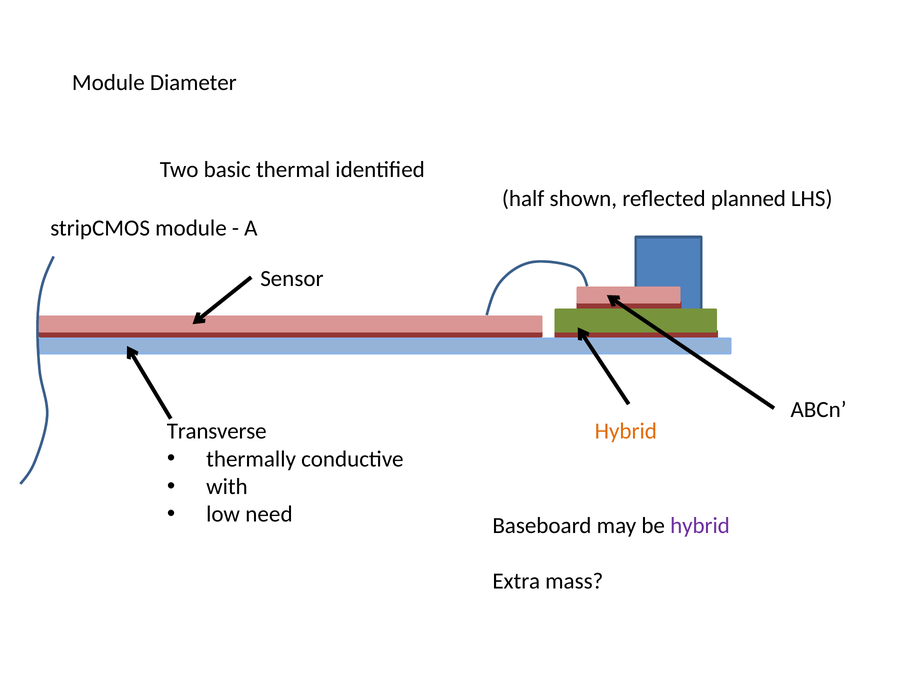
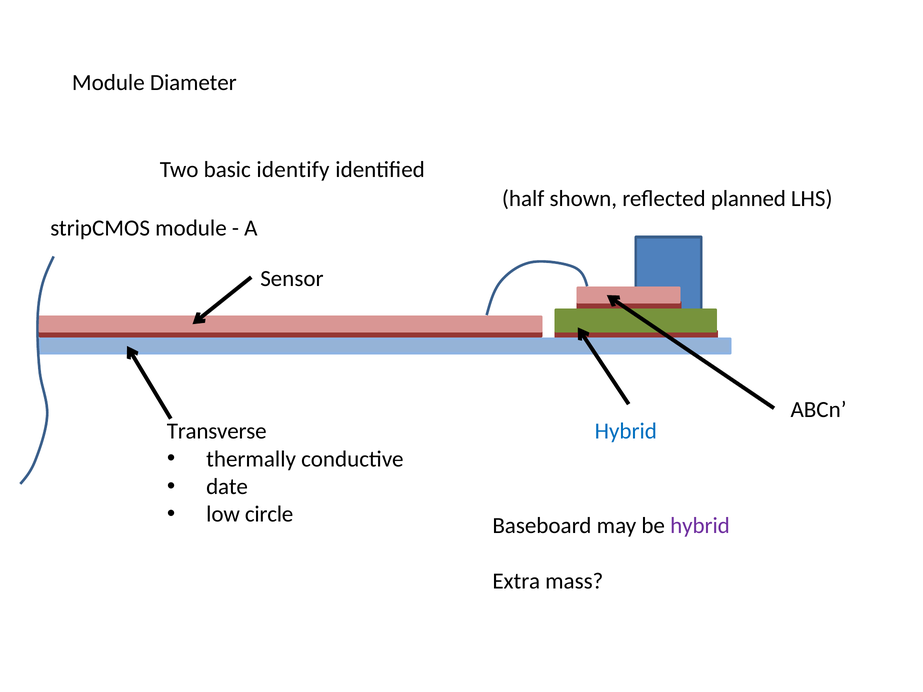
thermal: thermal -> identify
Hybrid at (626, 432) colour: orange -> blue
with: with -> date
need: need -> circle
